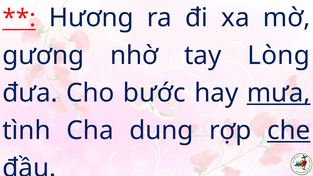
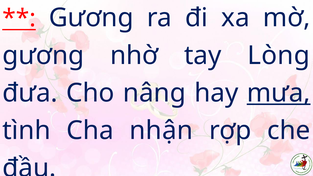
Hương at (91, 18): Hương -> Gương
bước: bước -> nâng
dung: dung -> nhận
che underline: present -> none
